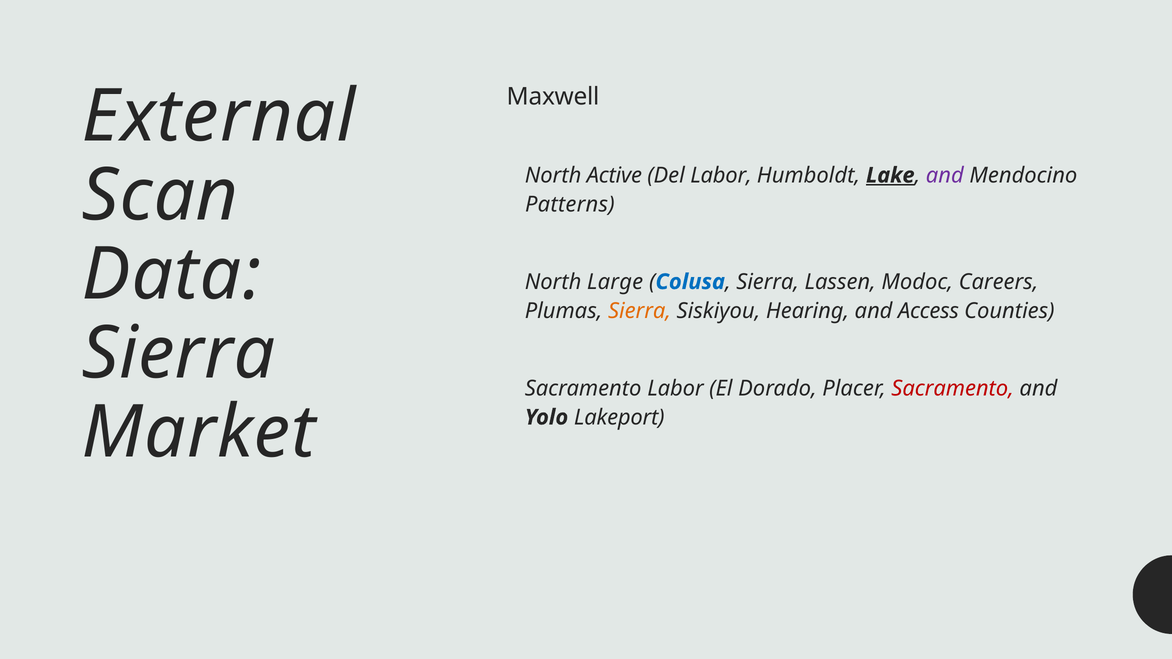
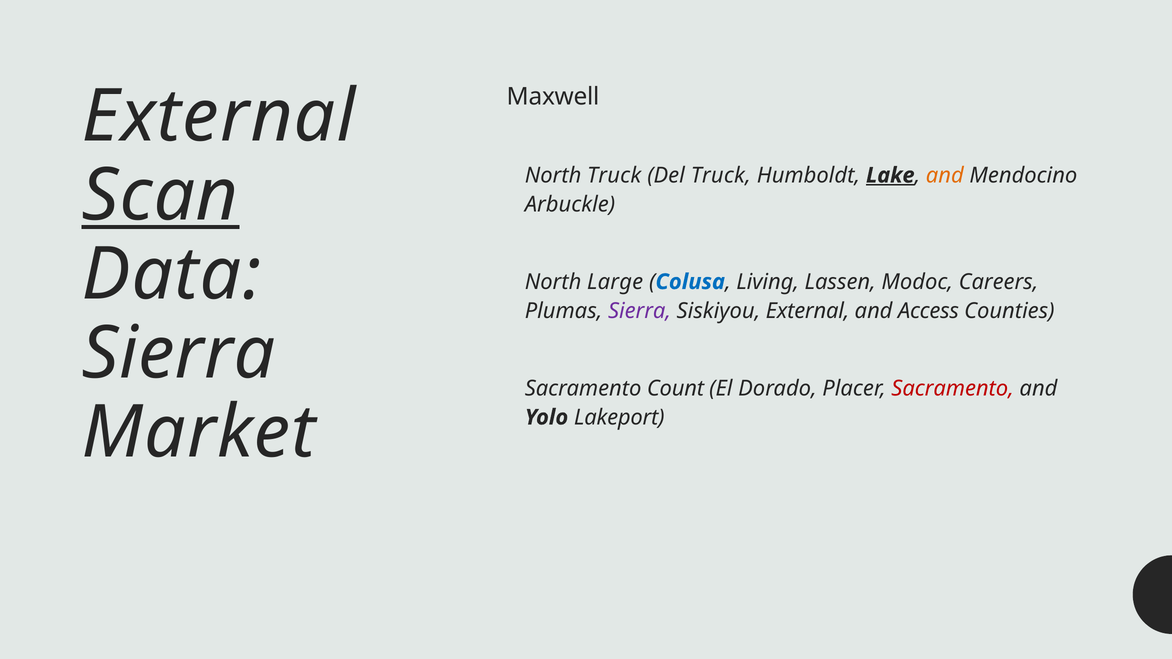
North Active: Active -> Truck
Del Labor: Labor -> Truck
and at (945, 175) colour: purple -> orange
Scan underline: none -> present
Patterns: Patterns -> Arbuckle
Sierra at (768, 282): Sierra -> Living
Sierra at (640, 311) colour: orange -> purple
Siskiyou Hearing: Hearing -> External
Sacramento Labor: Labor -> Count
